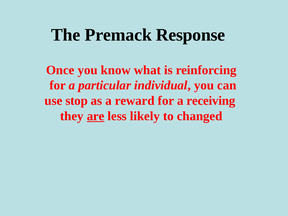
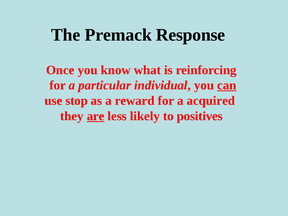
can underline: none -> present
receiving: receiving -> acquired
changed: changed -> positives
